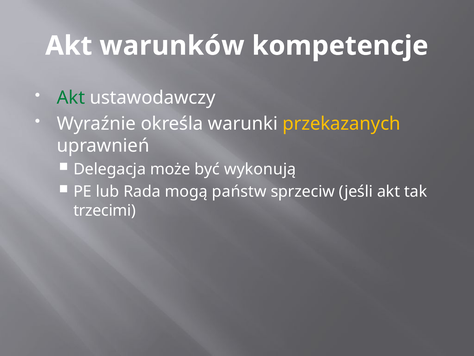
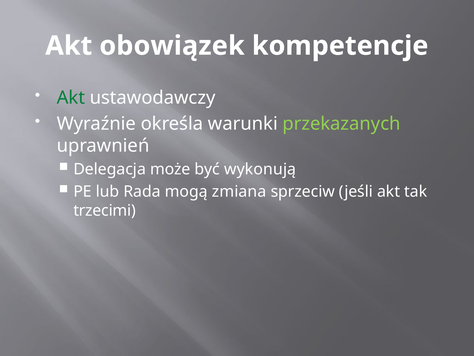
warunków: warunków -> obowiązek
przekazanych colour: yellow -> light green
państw: państw -> zmiana
